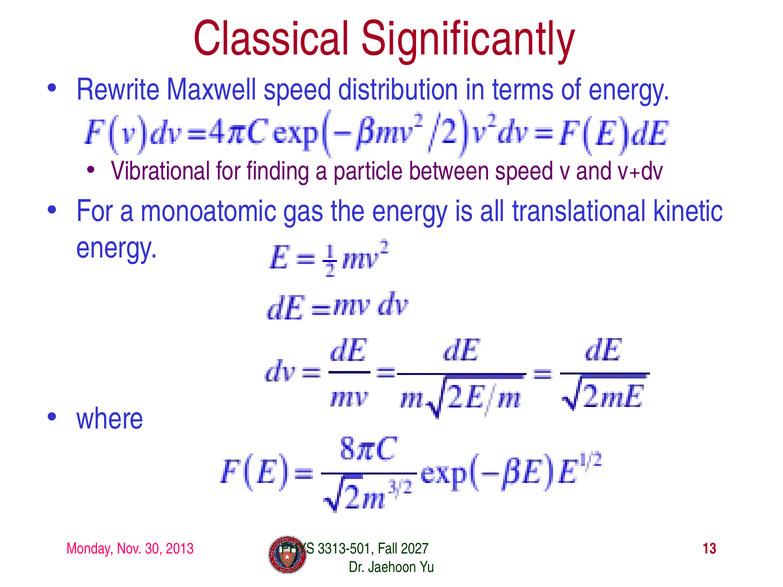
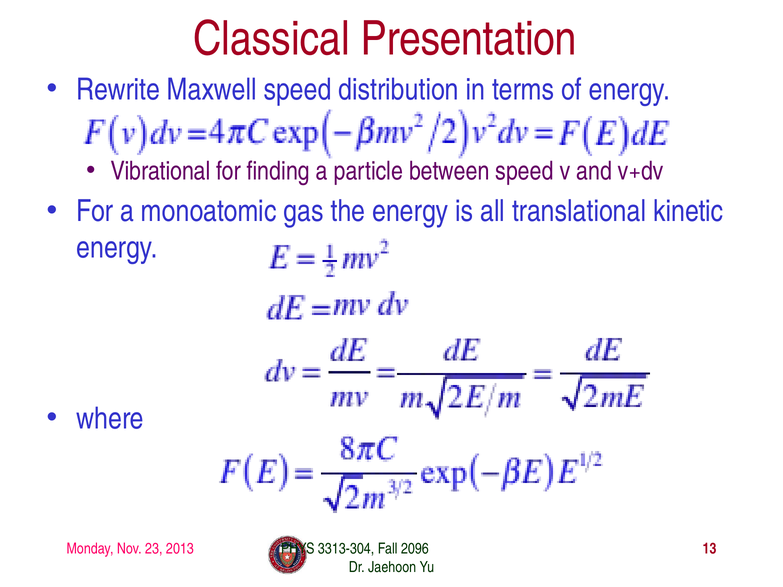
Significantly: Significantly -> Presentation
30: 30 -> 23
3313-501: 3313-501 -> 3313-304
2027: 2027 -> 2096
